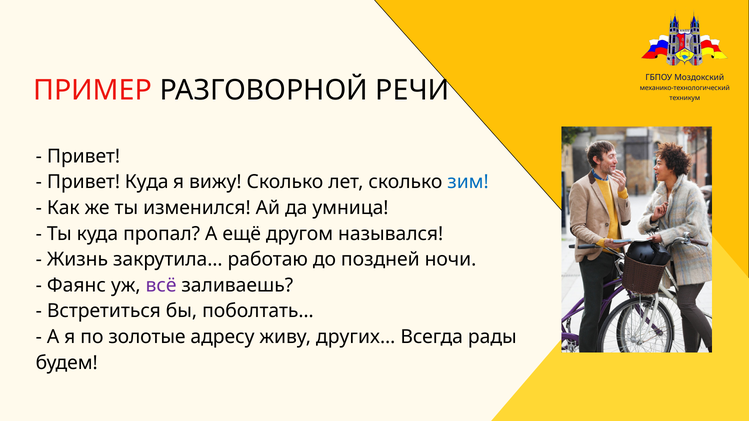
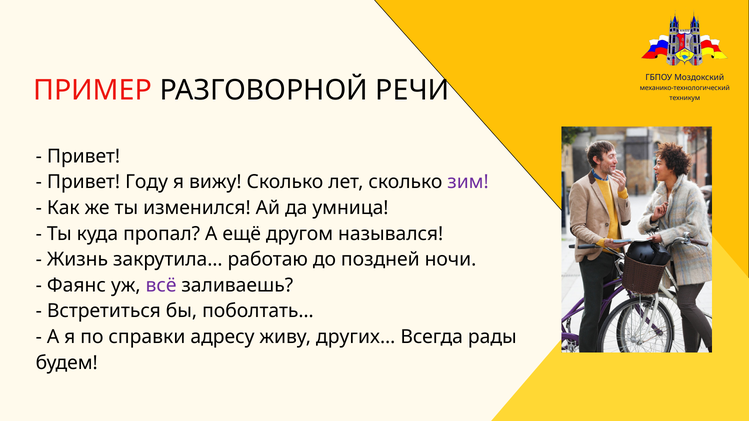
Привет Куда: Куда -> Году
зим colour: blue -> purple
золотые: золотые -> справки
